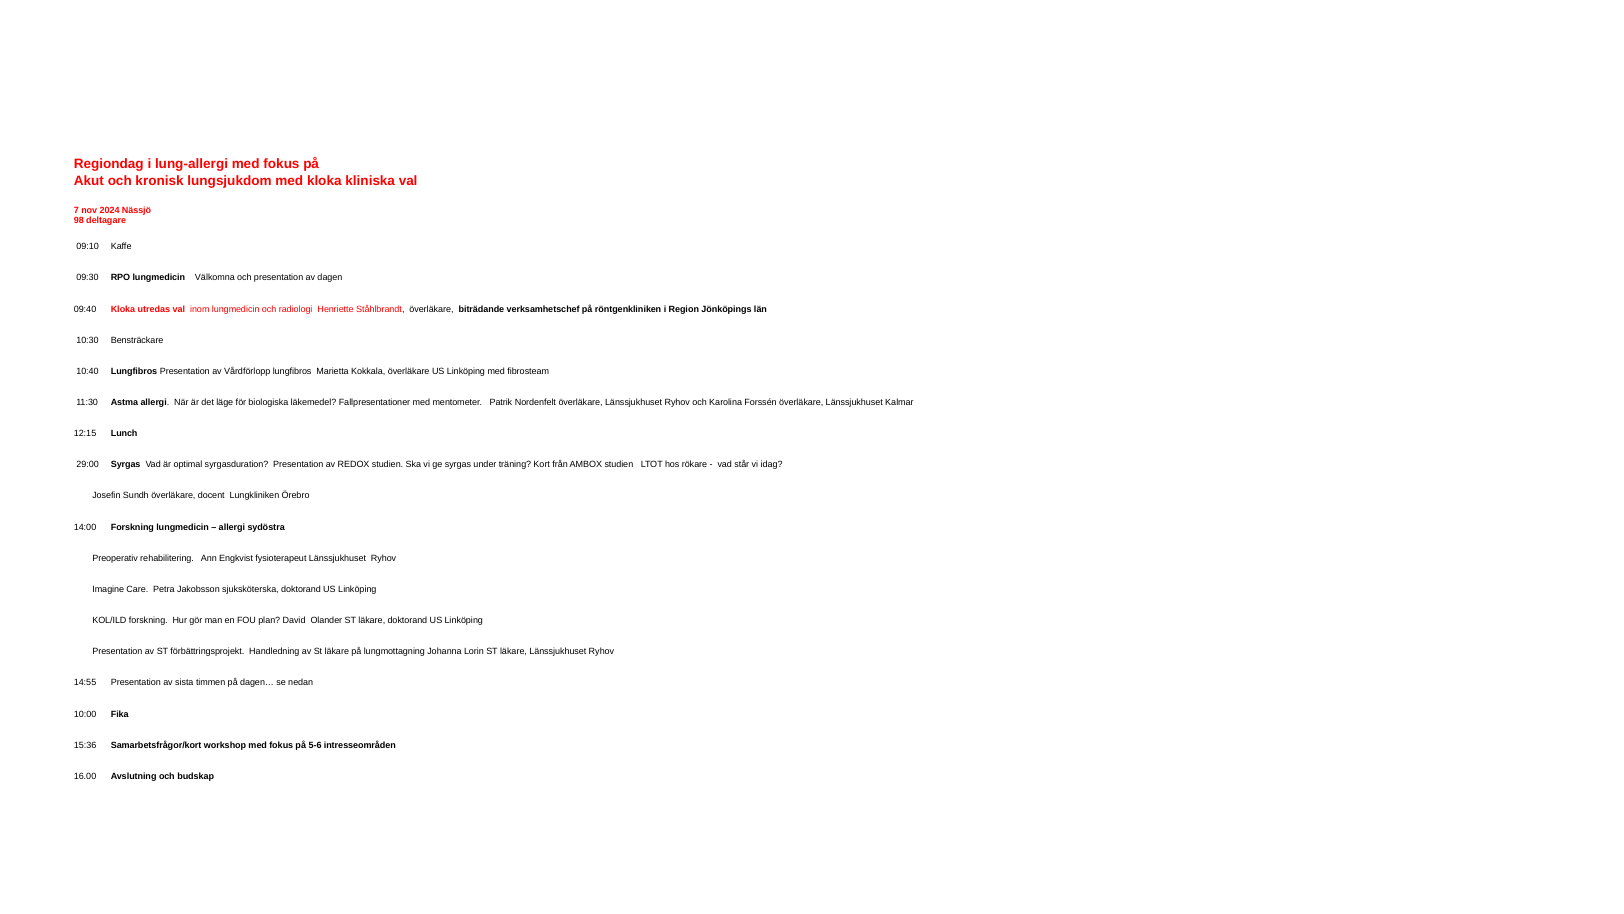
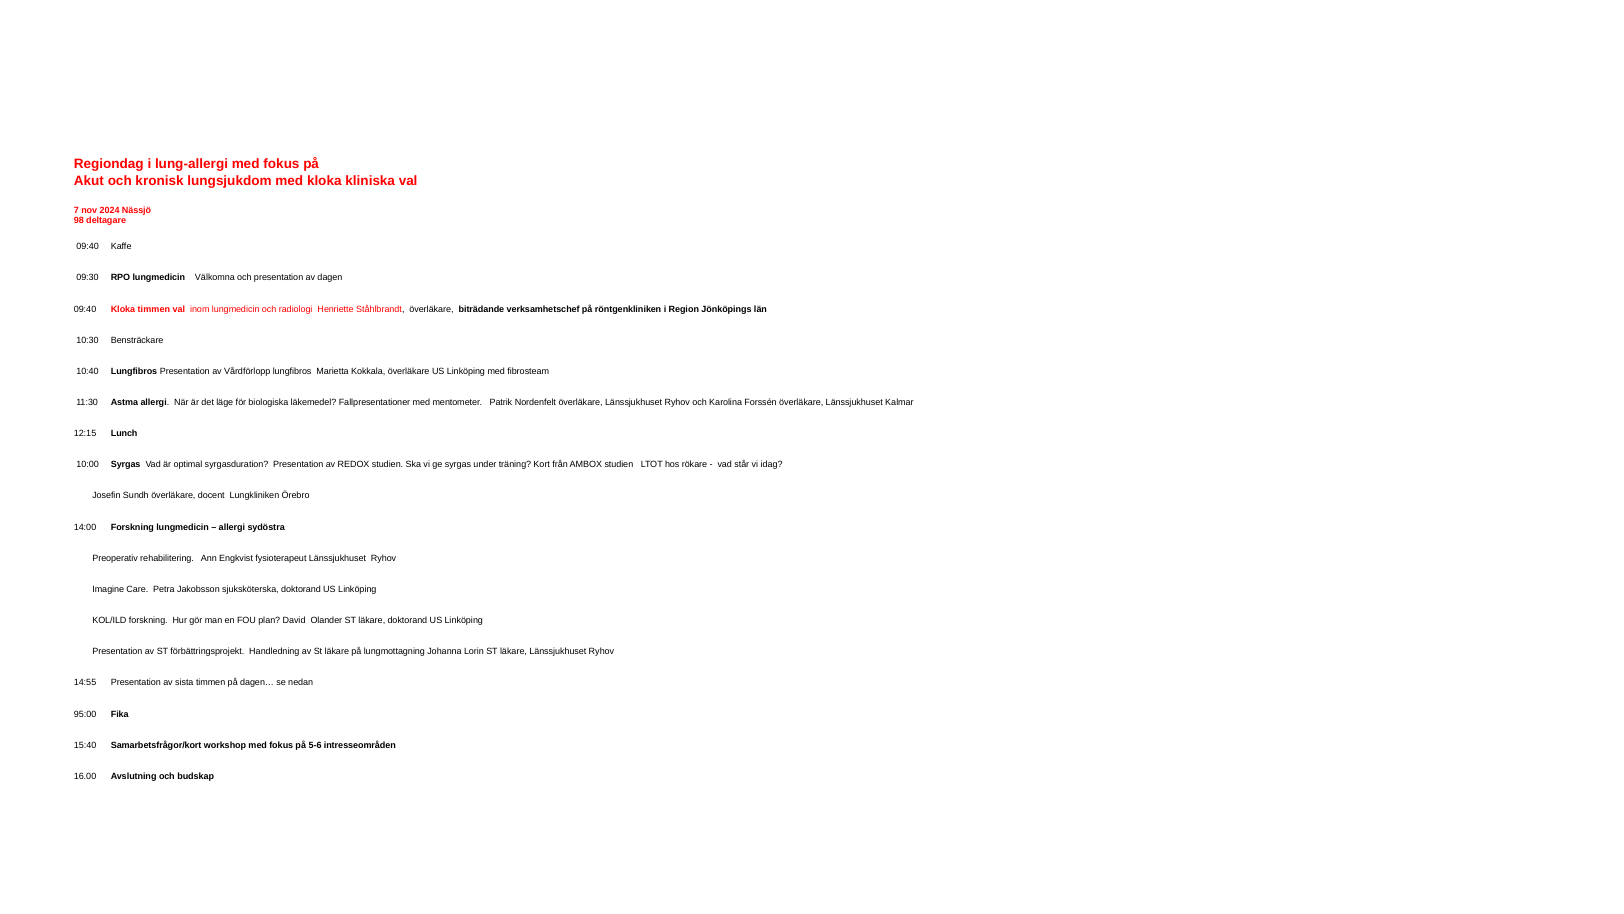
09:10 at (88, 247): 09:10 -> 09:40
Kloka utredas: utredas -> timmen
29:00: 29:00 -> 10:00
10:00: 10:00 -> 95:00
15:36: 15:36 -> 15:40
